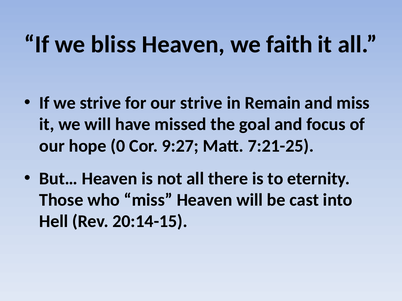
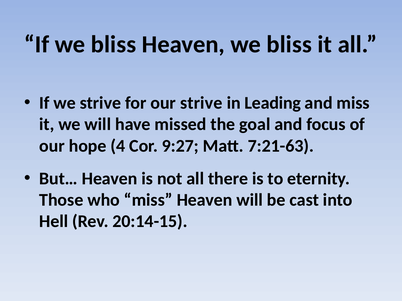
Heaven we faith: faith -> bliss
Remain: Remain -> Leading
0: 0 -> 4
7:21-25: 7:21-25 -> 7:21-63
